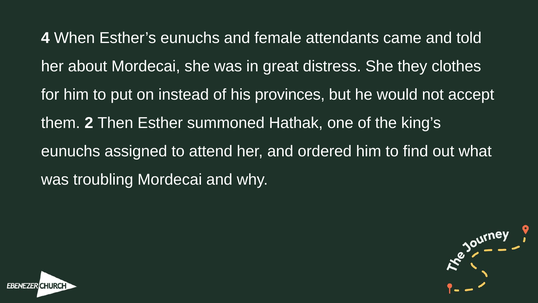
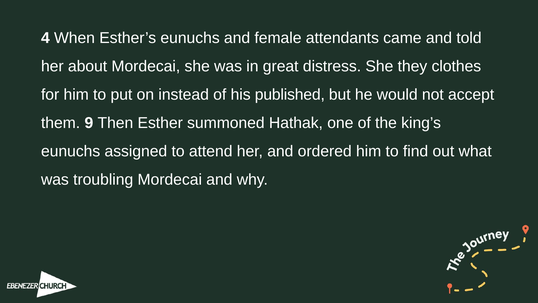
provinces: provinces -> published
2: 2 -> 9
